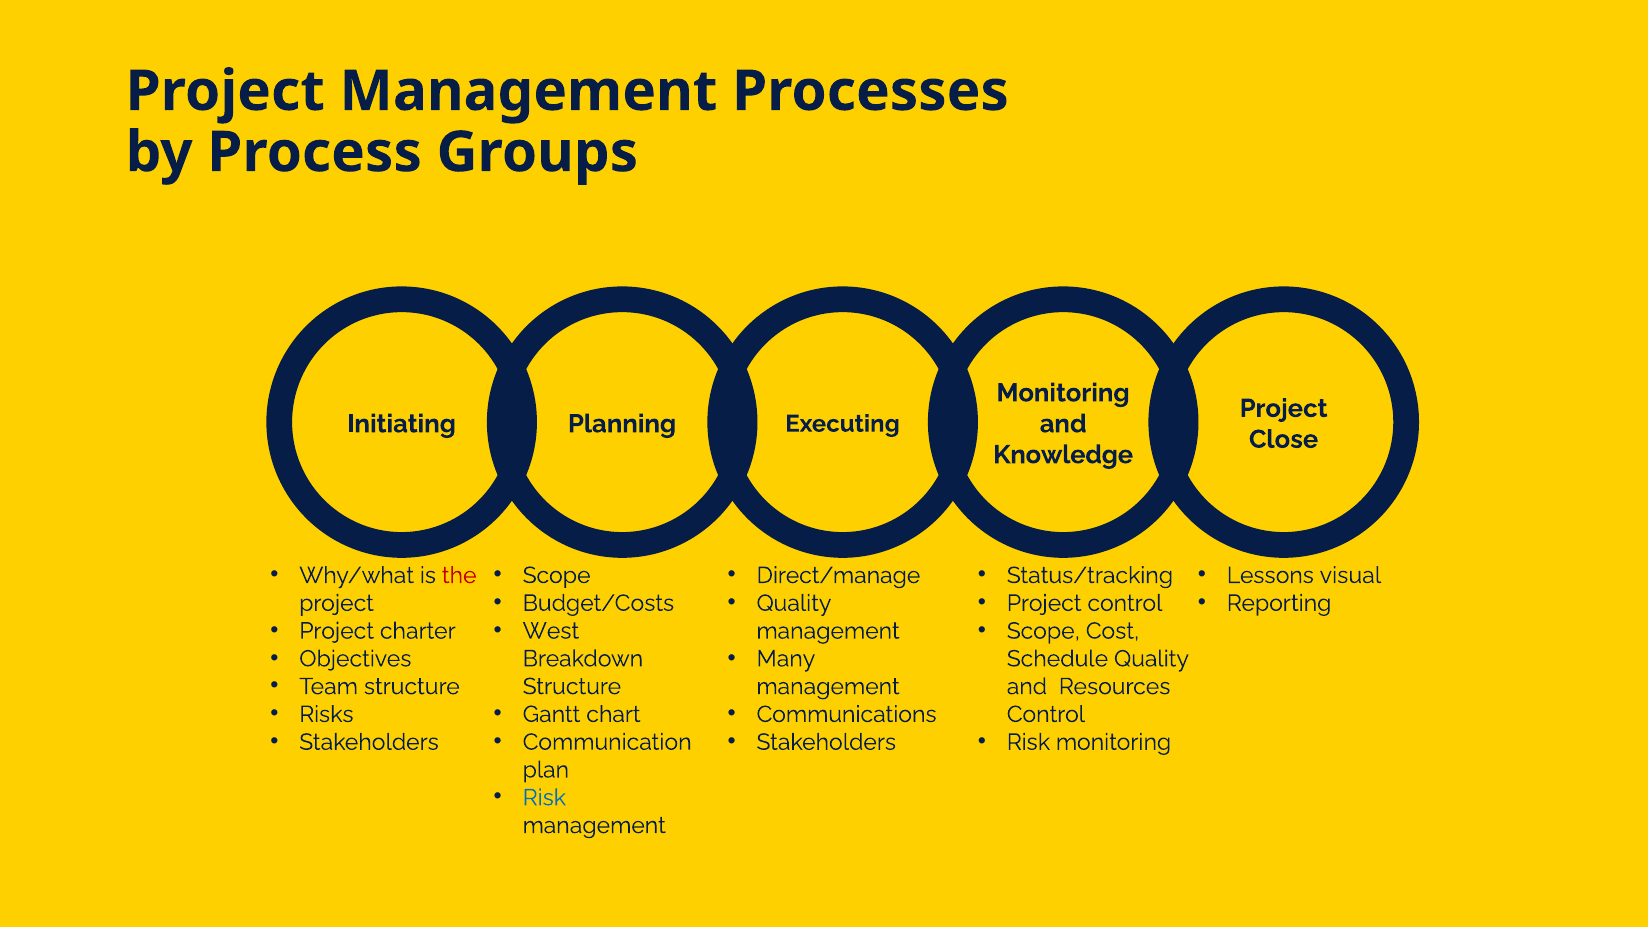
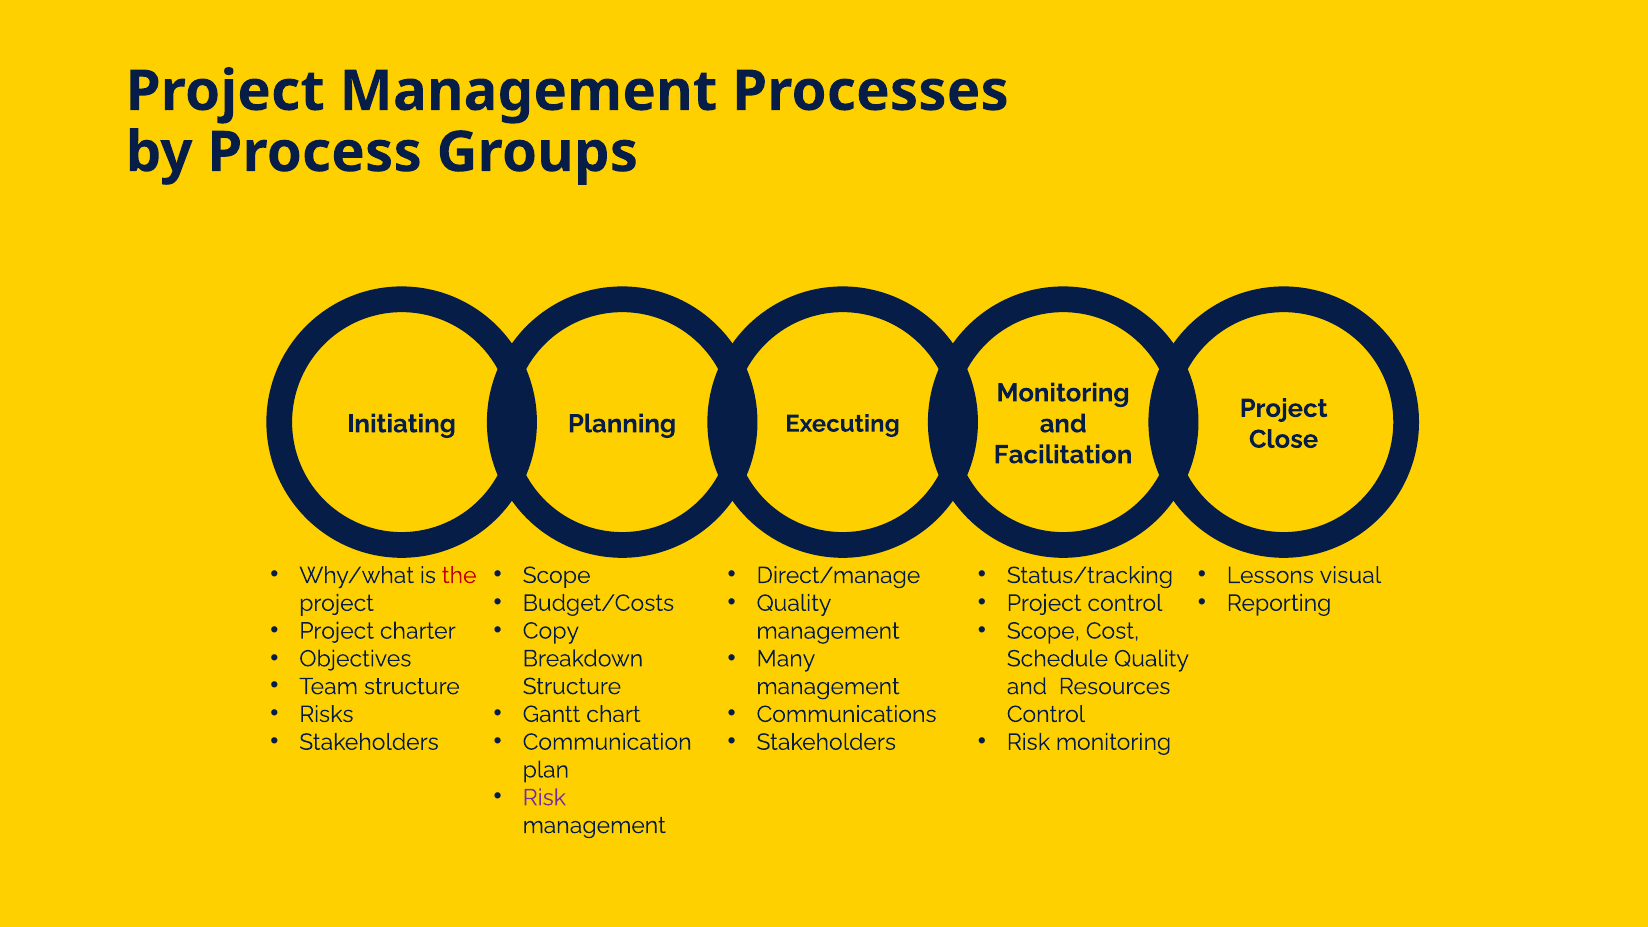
Knowledge: Knowledge -> Facilitation
West: West -> Copy
Risk at (544, 798) colour: blue -> purple
